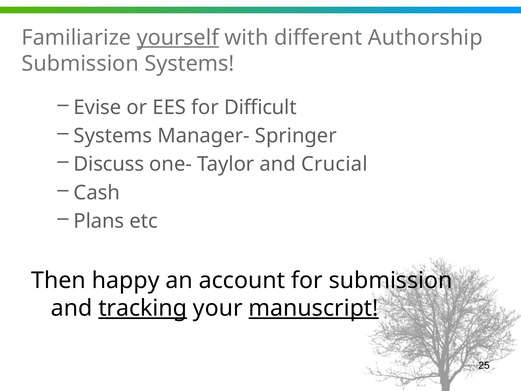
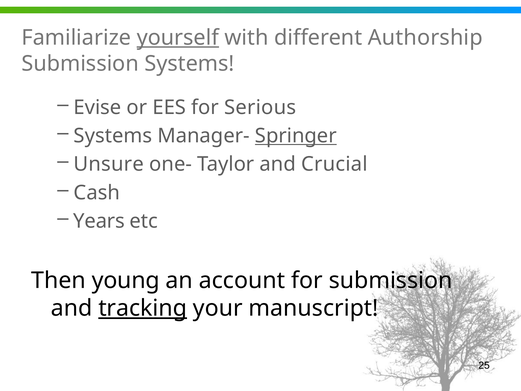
Difficult: Difficult -> Serious
Springer underline: none -> present
Discuss: Discuss -> Unsure
Plans: Plans -> Years
happy: happy -> young
manuscript underline: present -> none
